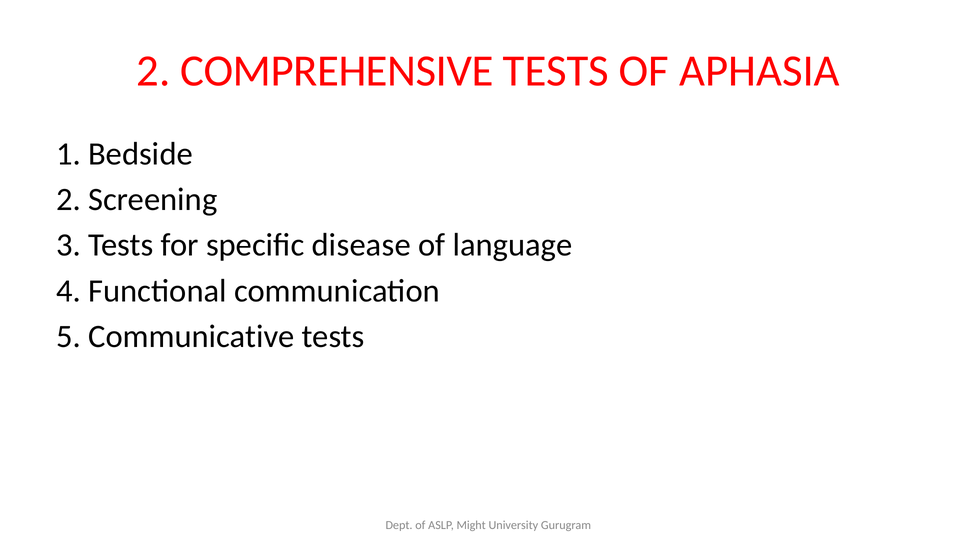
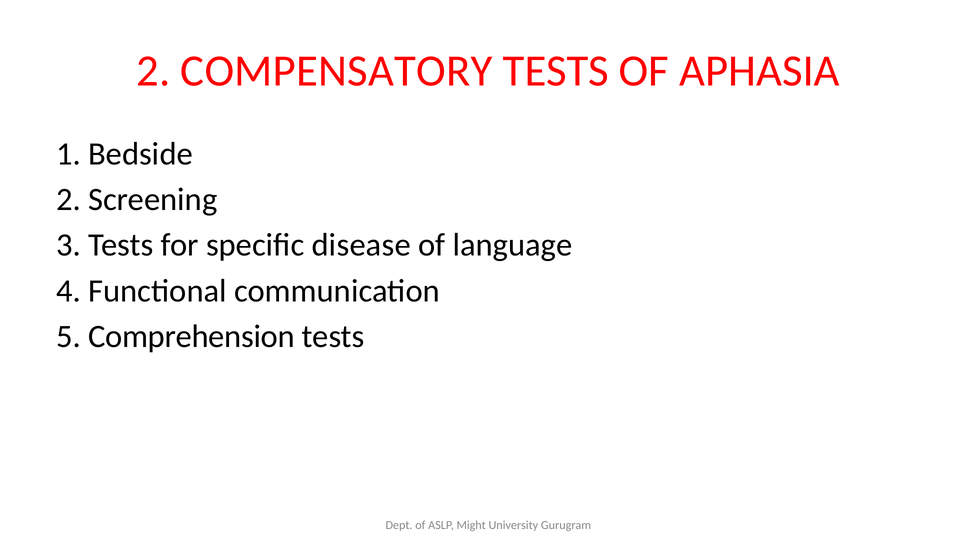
COMPREHENSIVE: COMPREHENSIVE -> COMPENSATORY
Communicative: Communicative -> Comprehension
